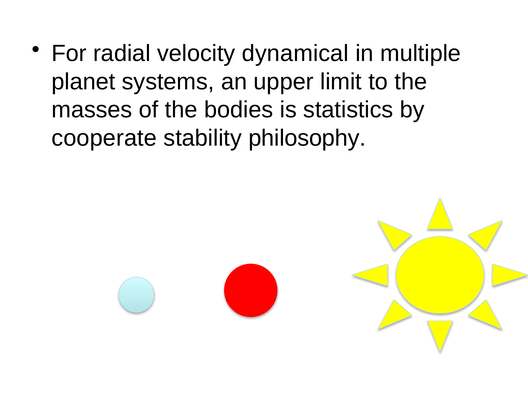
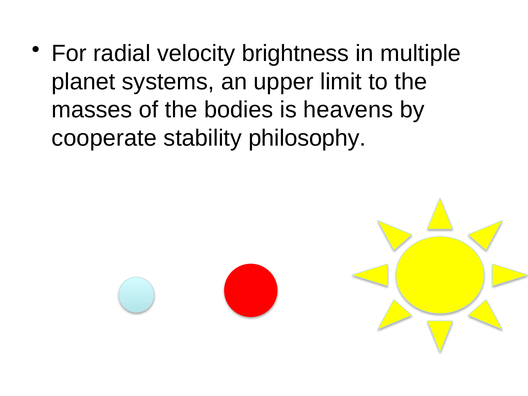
dynamical: dynamical -> brightness
statistics: statistics -> heavens
